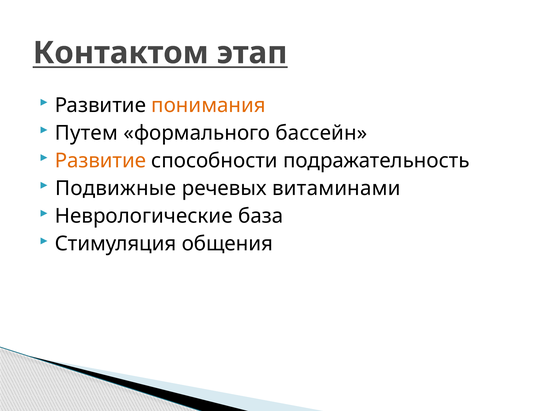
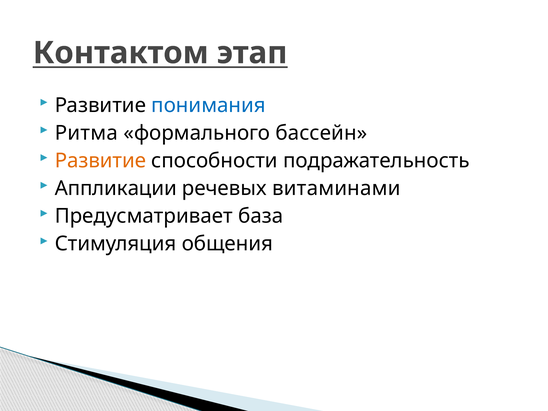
понимания colour: orange -> blue
Путем: Путем -> Ритма
Подвижные: Подвижные -> Аппликации
Неврологические: Неврологические -> Предусматривает
